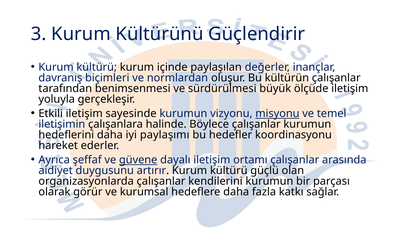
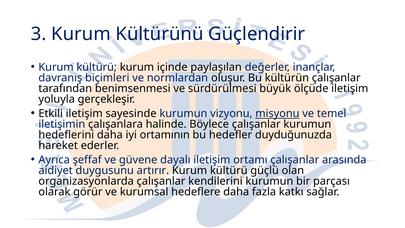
paylaşımı: paylaşımı -> ortamının
koordinasyonu: koordinasyonu -> duyduğunuzda
güvene underline: present -> none
